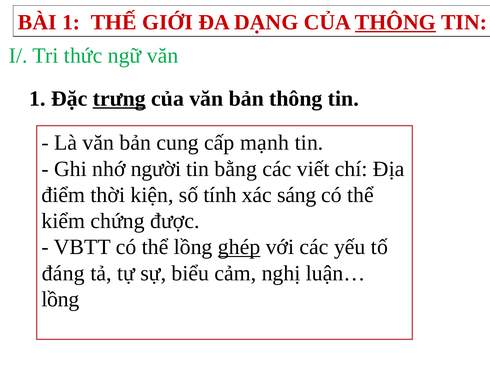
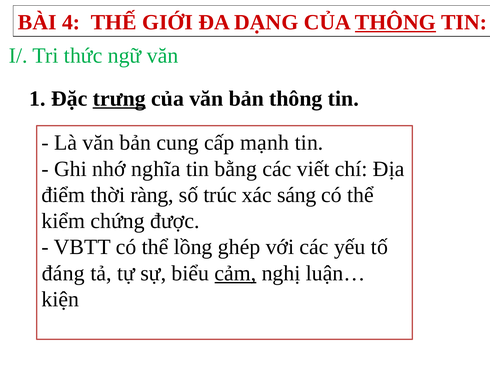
BÀI 1: 1 -> 4
người: người -> nghĩa
kiện: kiện -> ràng
tính: tính -> trúc
ghép underline: present -> none
cảm underline: none -> present
lồng at (60, 300): lồng -> kiện
